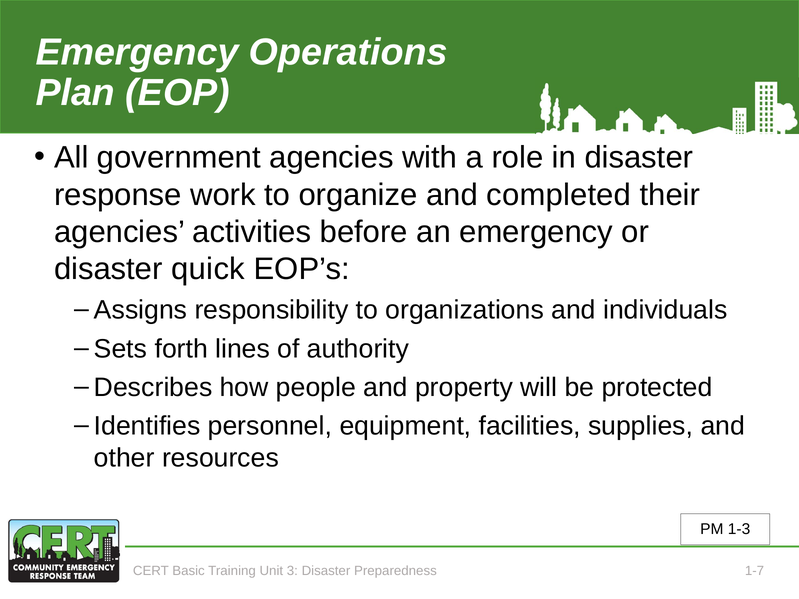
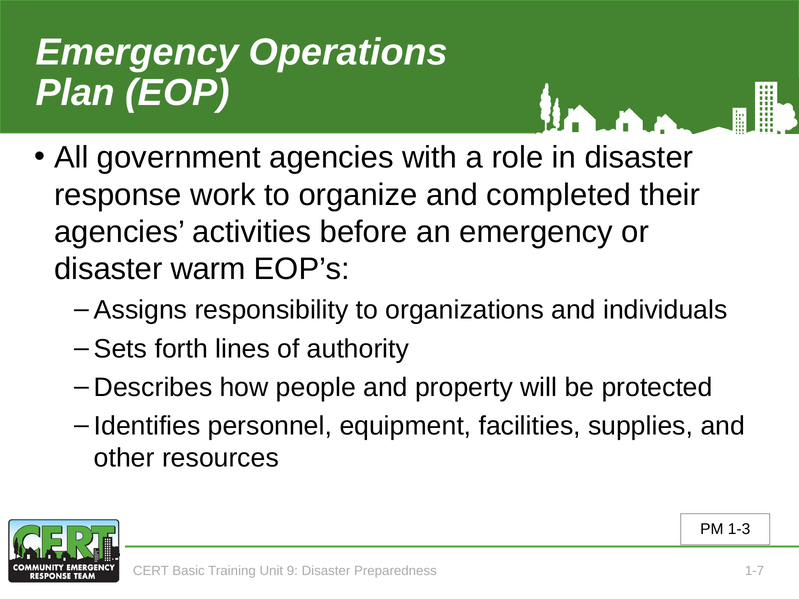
quick: quick -> warm
3: 3 -> 9
